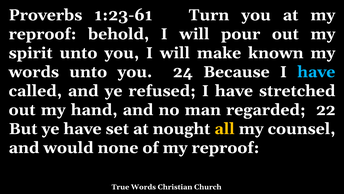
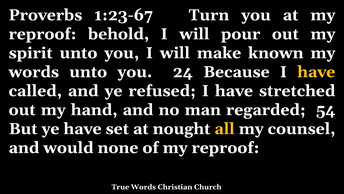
1:23-61: 1:23-61 -> 1:23-67
have at (316, 72) colour: light blue -> yellow
22: 22 -> 54
